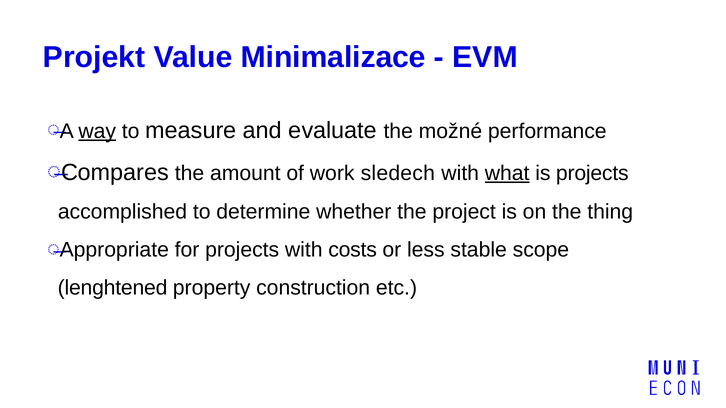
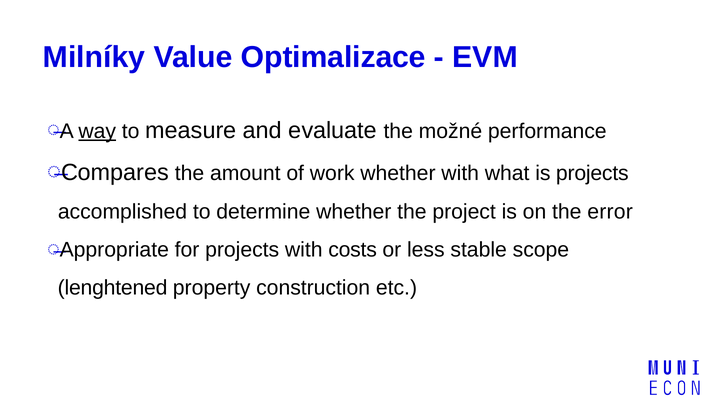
Projekt: Projekt -> Milníky
Minimalizace: Minimalizace -> Optimalizace
work sledech: sledech -> whether
what underline: present -> none
thing: thing -> error
